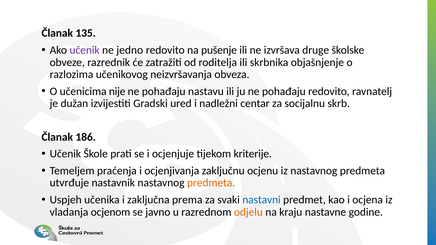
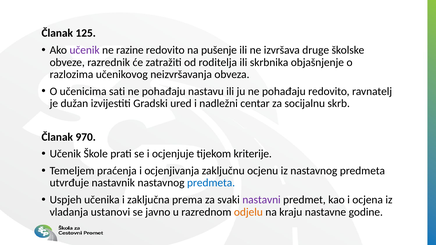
135: 135 -> 125
jedno: jedno -> razine
nije: nije -> sati
186: 186 -> 970
predmeta at (211, 183) colour: orange -> blue
nastavni colour: blue -> purple
ocjenom: ocjenom -> ustanovi
